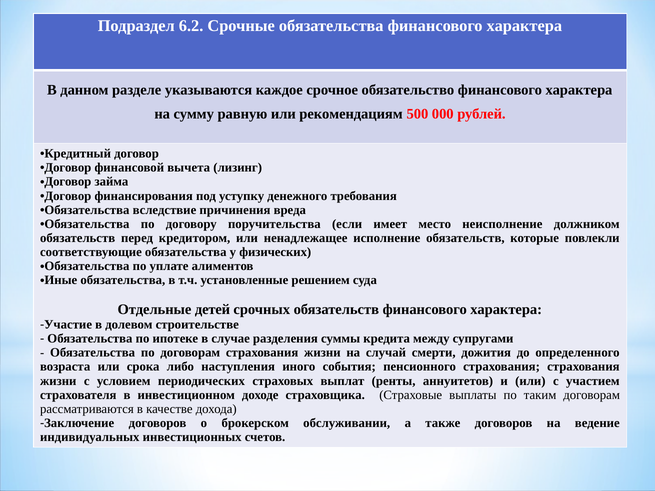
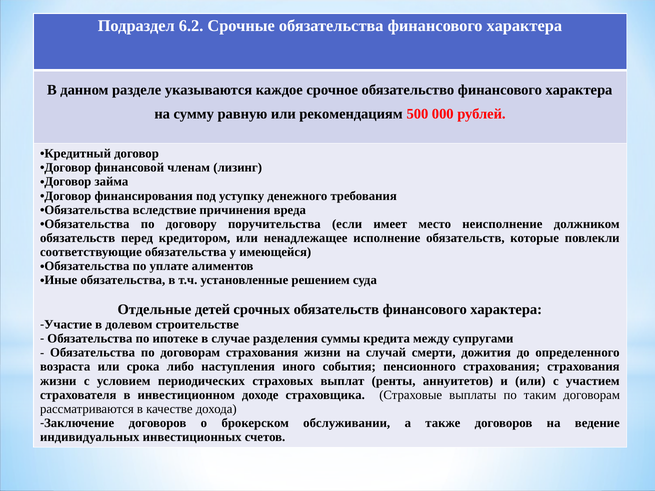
вычета: вычета -> членам
физических: физических -> имеющейся
